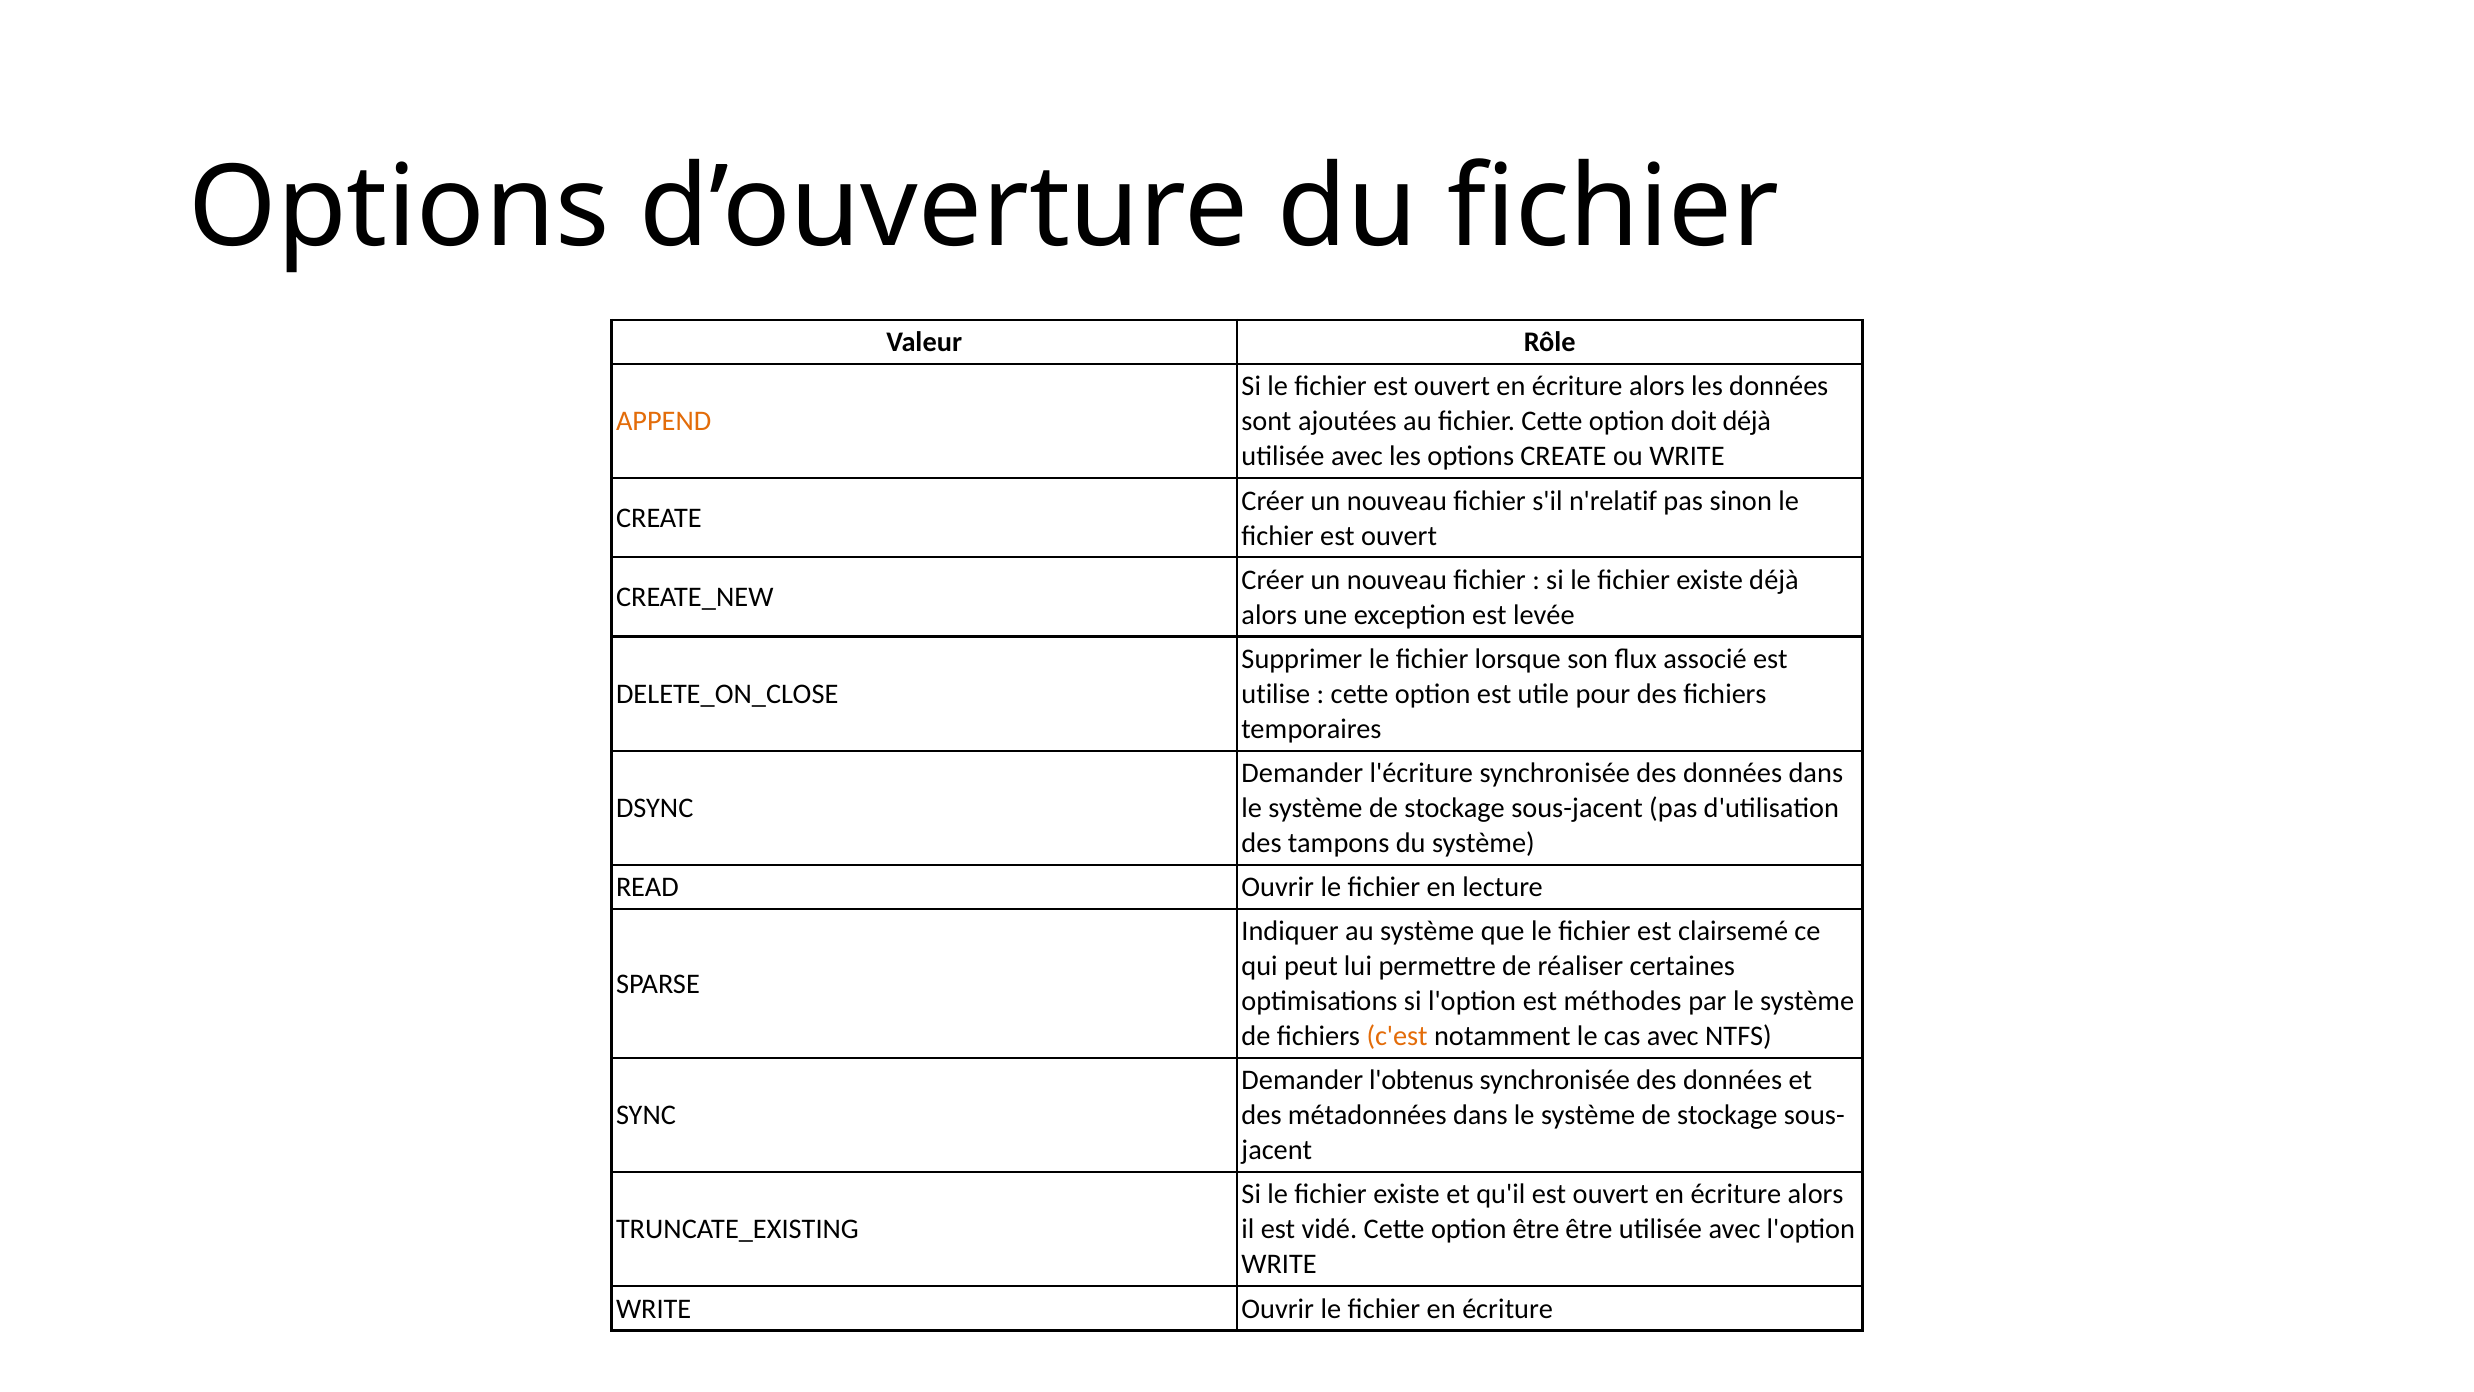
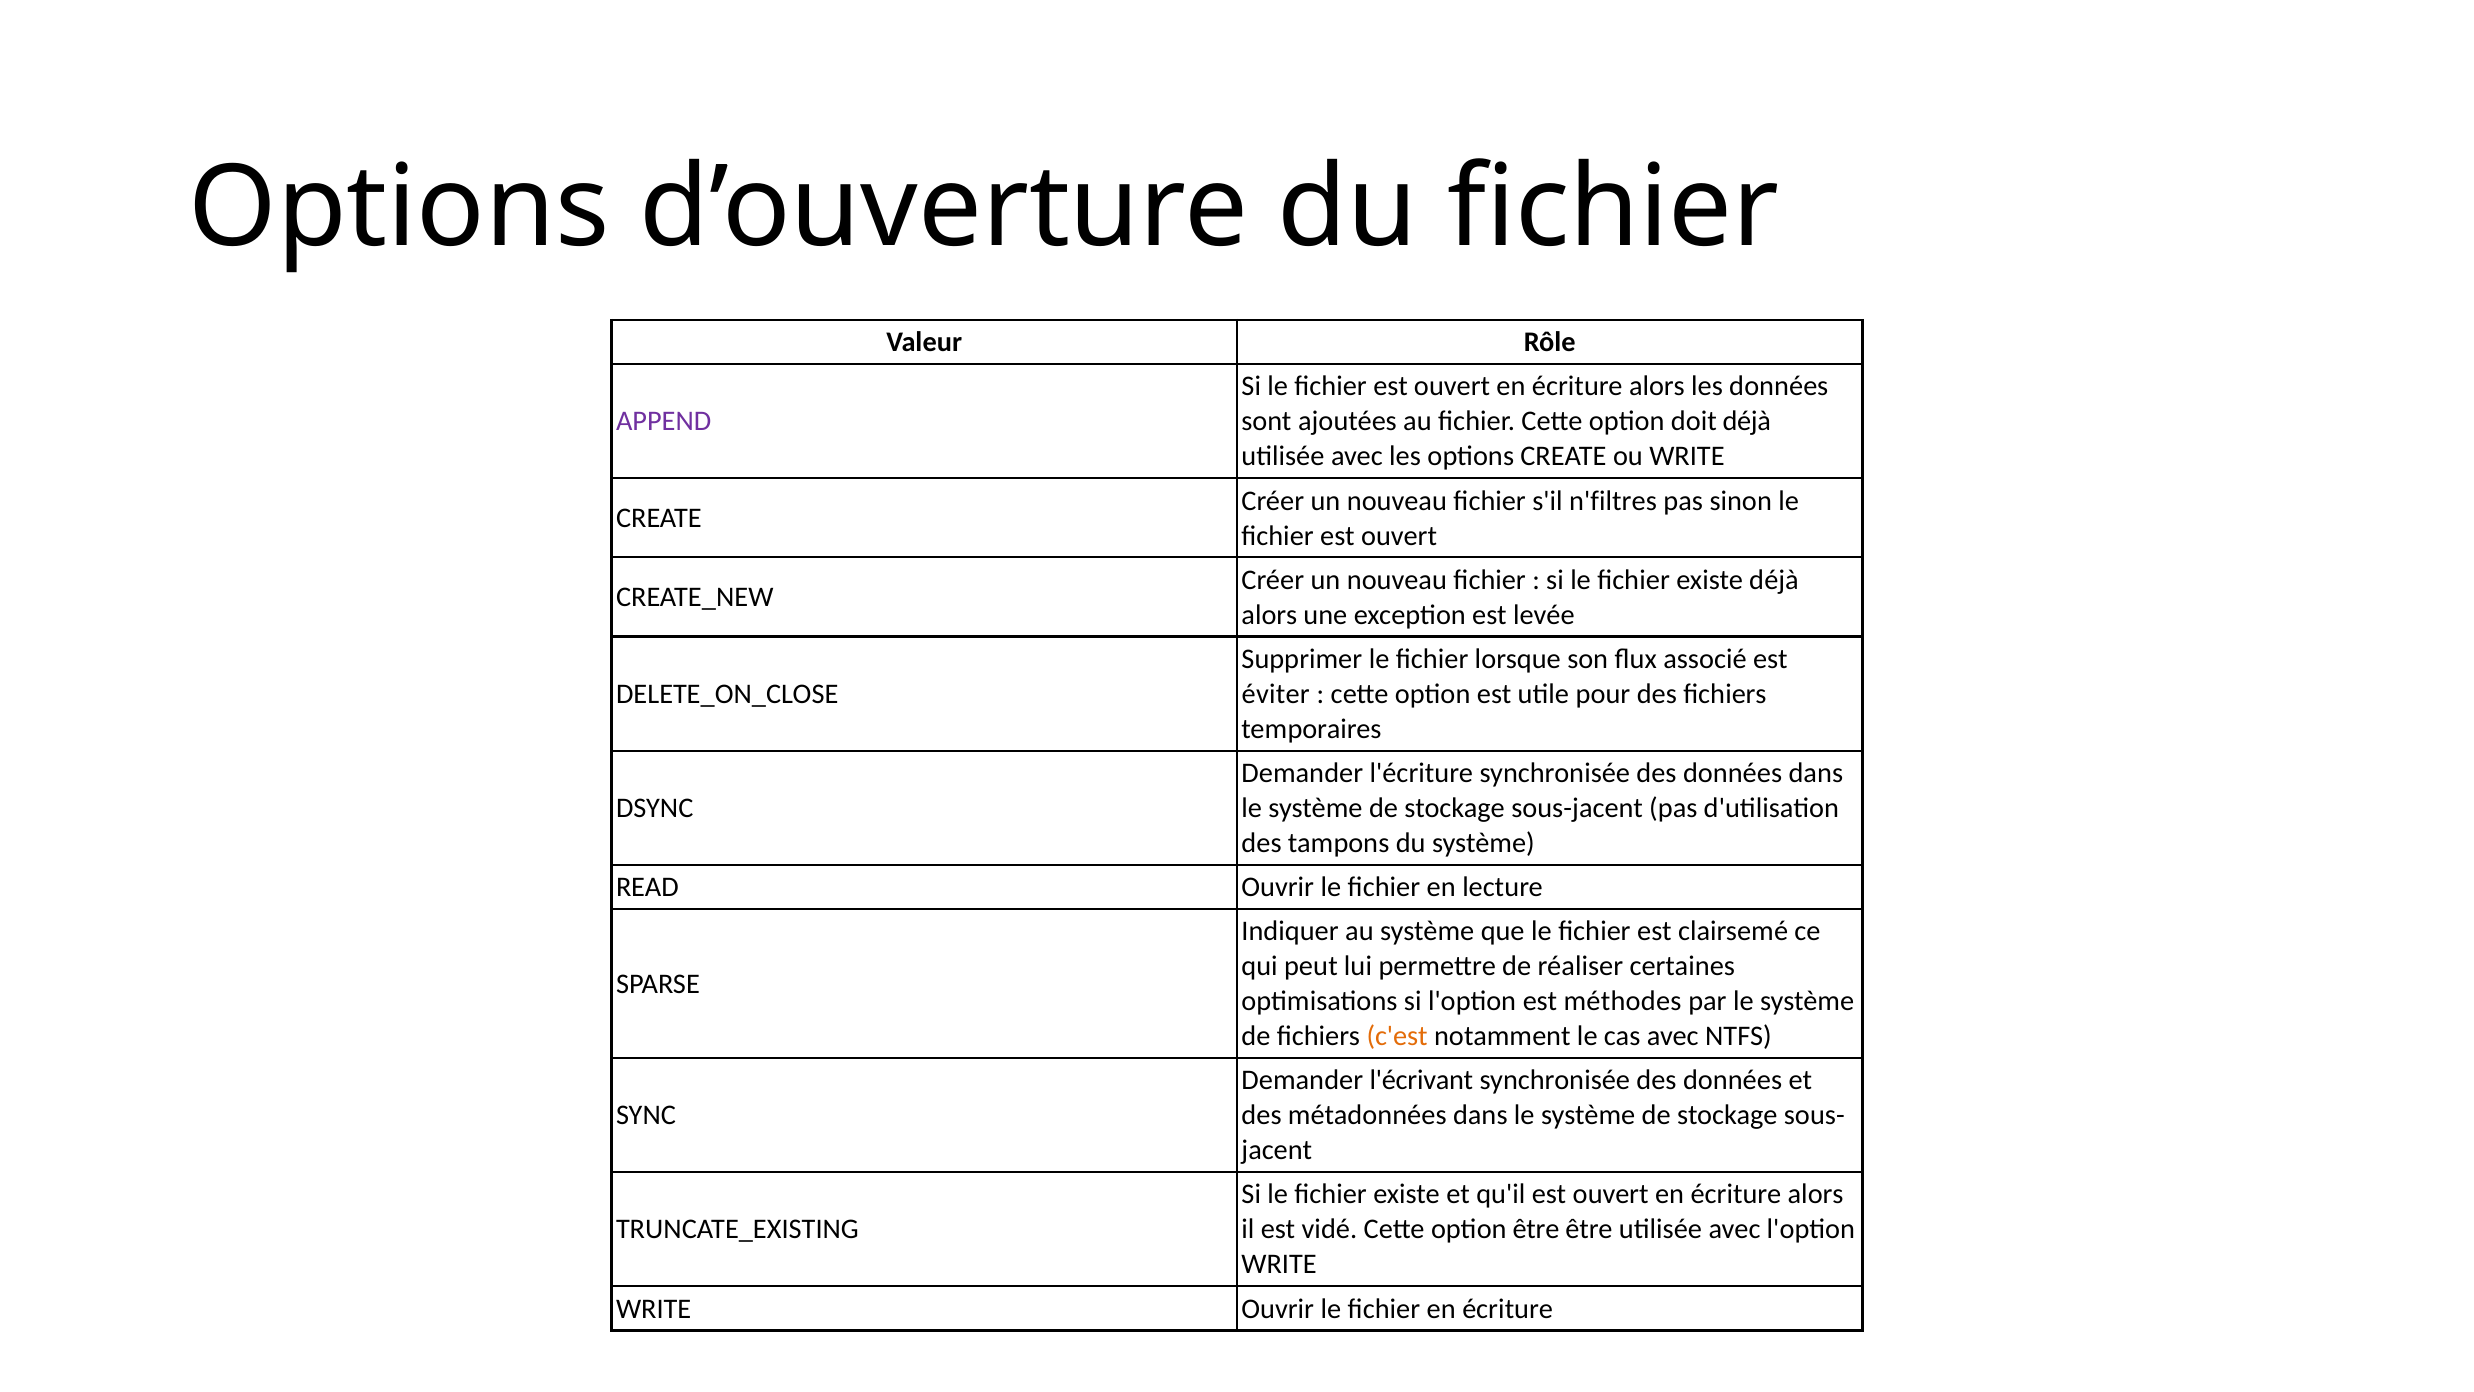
APPEND colour: orange -> purple
n'relatif: n'relatif -> n'filtres
utilise: utilise -> éviter
l'obtenus: l'obtenus -> l'écrivant
